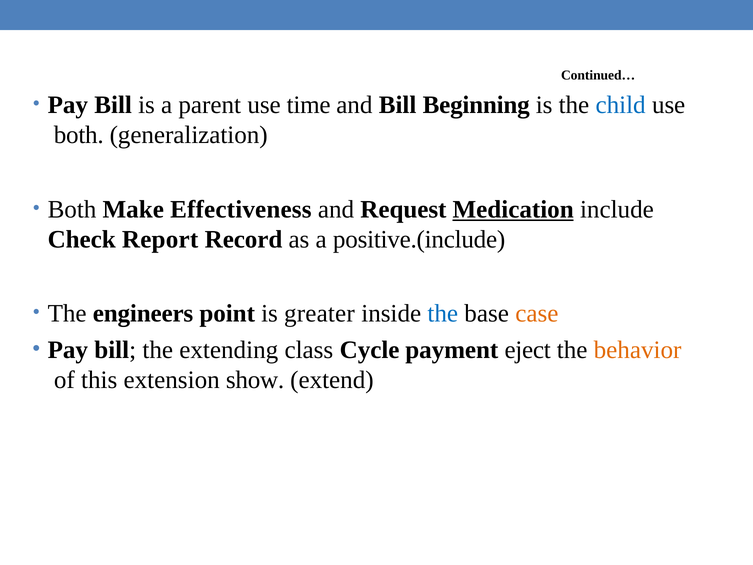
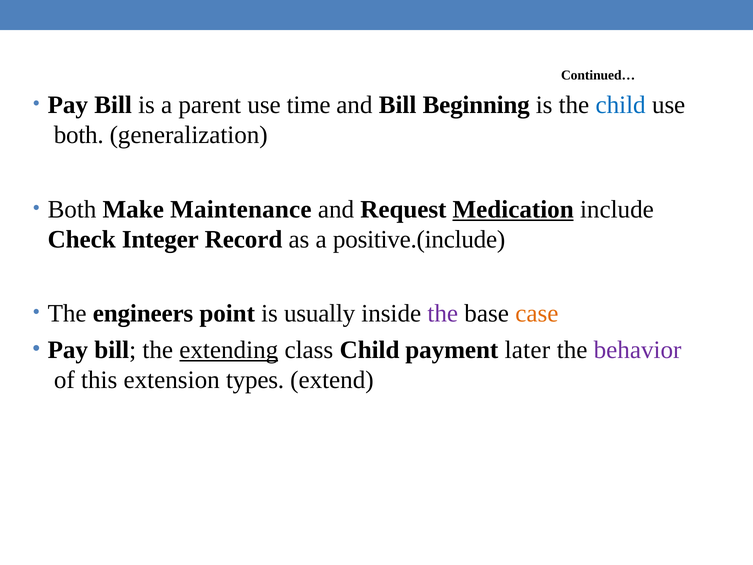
Effectiveness: Effectiveness -> Maintenance
Report: Report -> Integer
greater: greater -> usually
the at (443, 313) colour: blue -> purple
extending underline: none -> present
class Cycle: Cycle -> Child
eject: eject -> later
behavior colour: orange -> purple
show: show -> types
